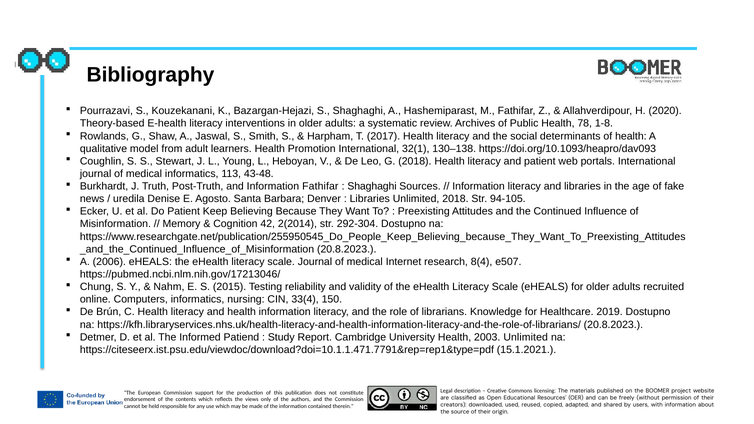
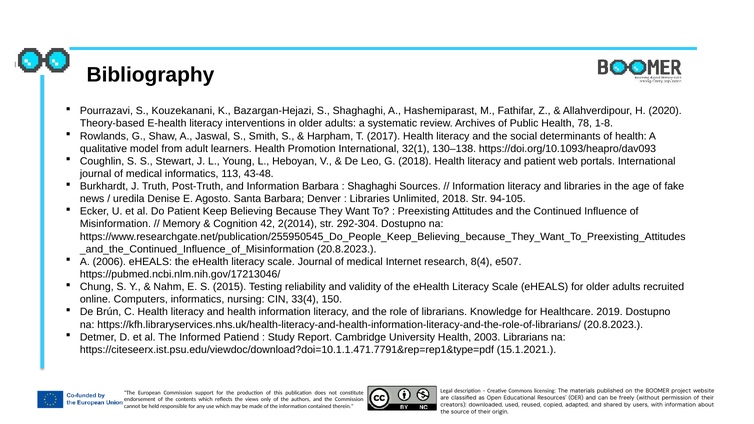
Information Fathifar: Fathifar -> Barbara
2003 Unlimited: Unlimited -> Librarians
